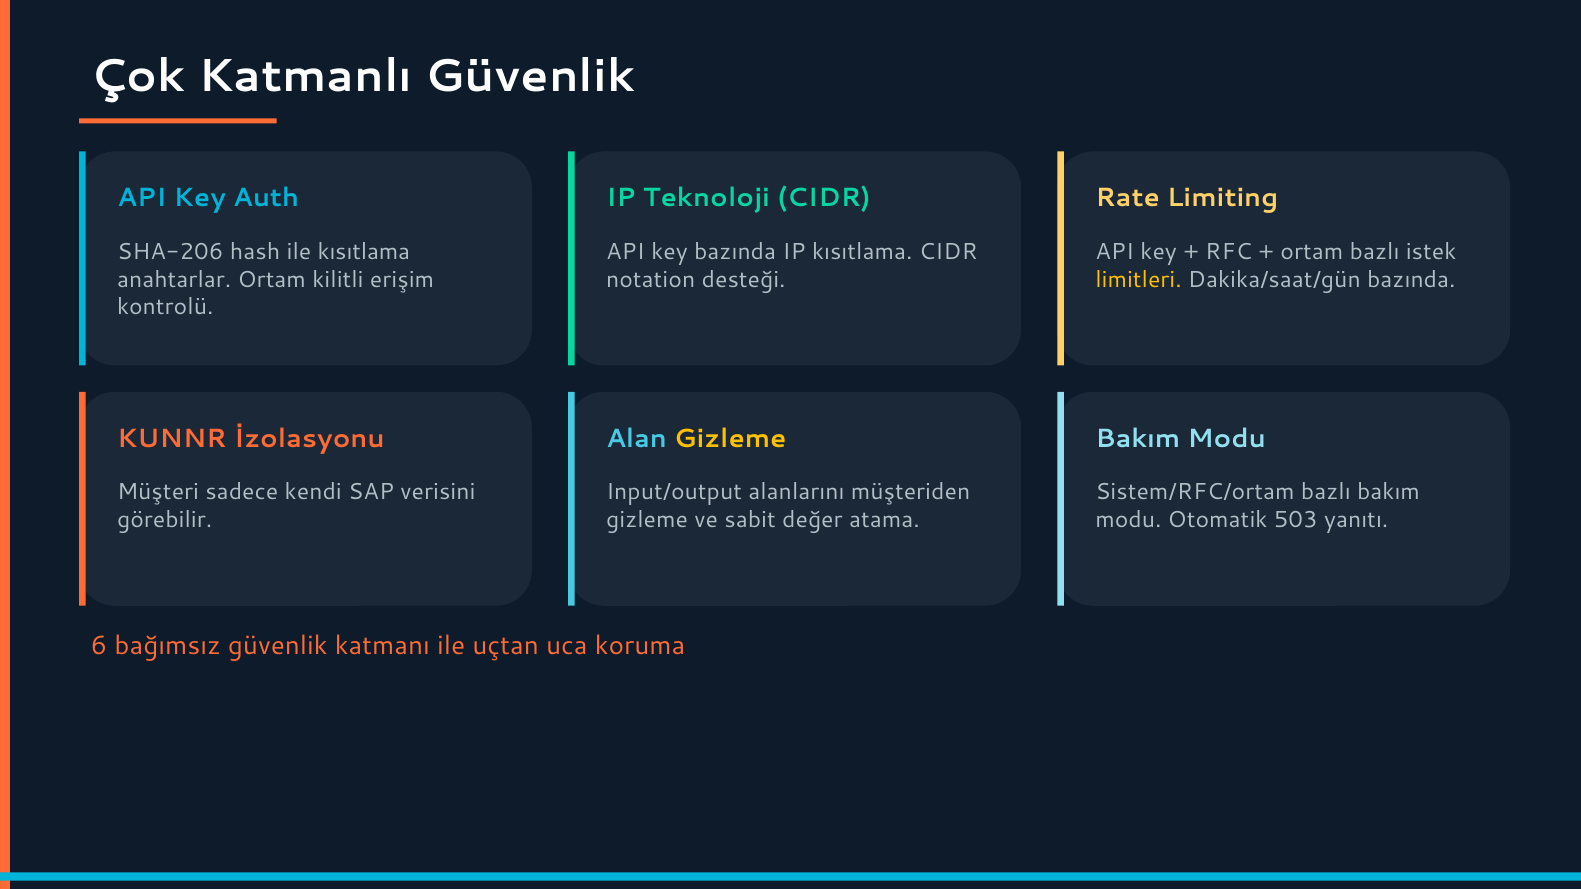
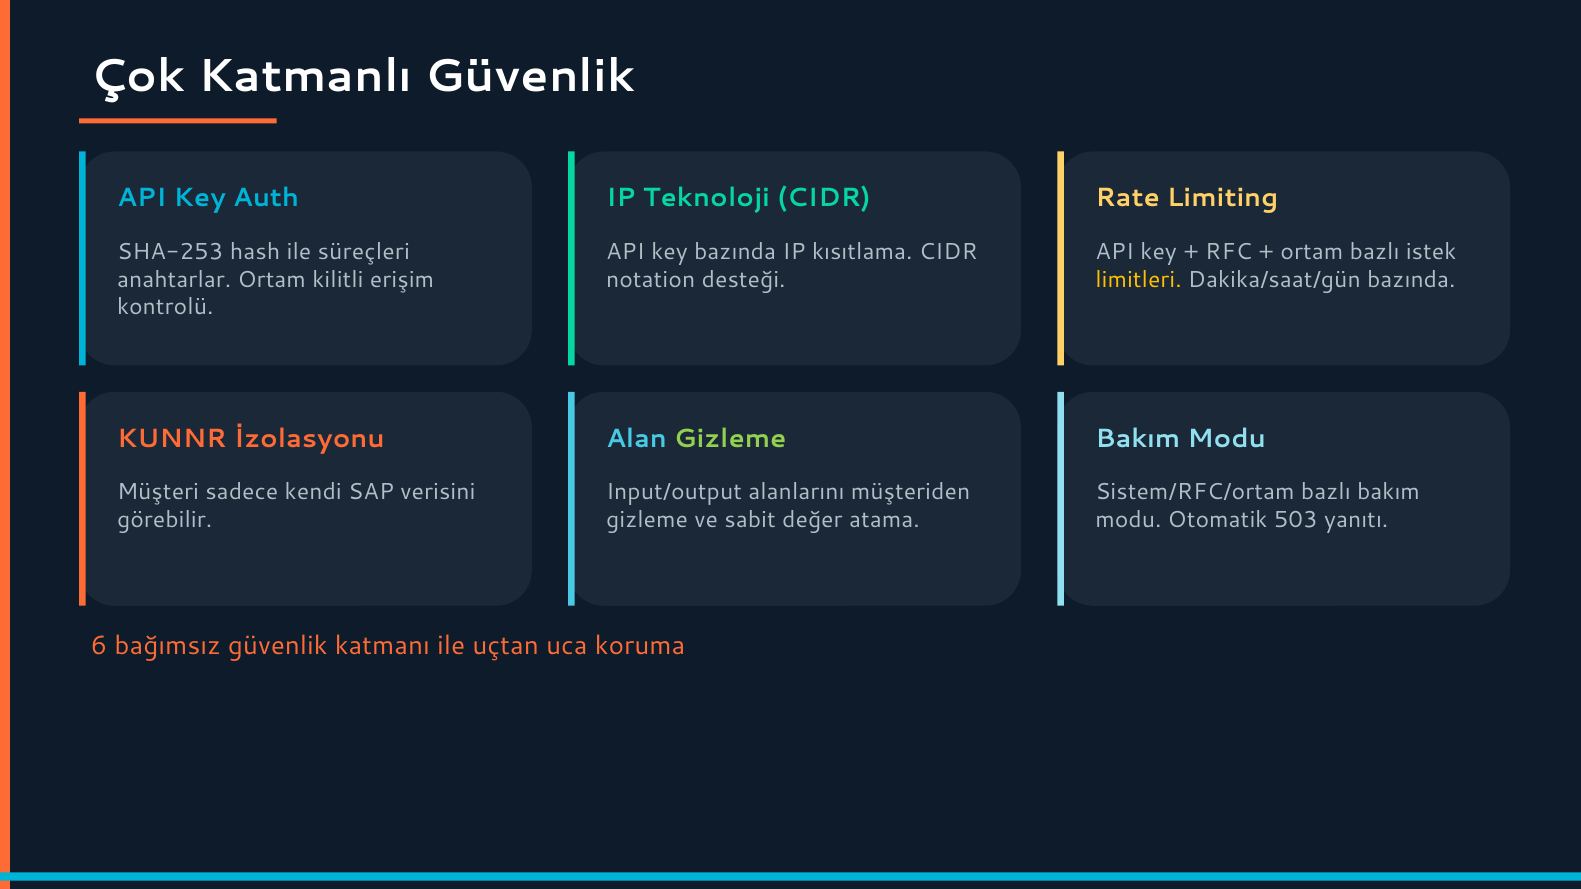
SHA-206: SHA-206 -> SHA-253
ile kısıtlama: kısıtlama -> süreçleri
Gizleme at (730, 438) colour: yellow -> light green
